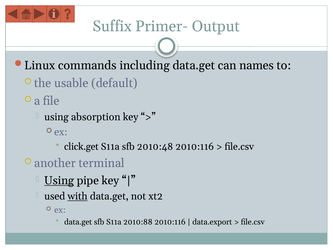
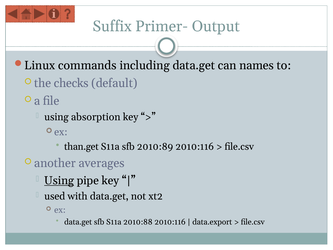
usable: usable -> checks
click.get: click.get -> than.get
2010:48: 2010:48 -> 2010:89
terminal: terminal -> averages
with underline: present -> none
